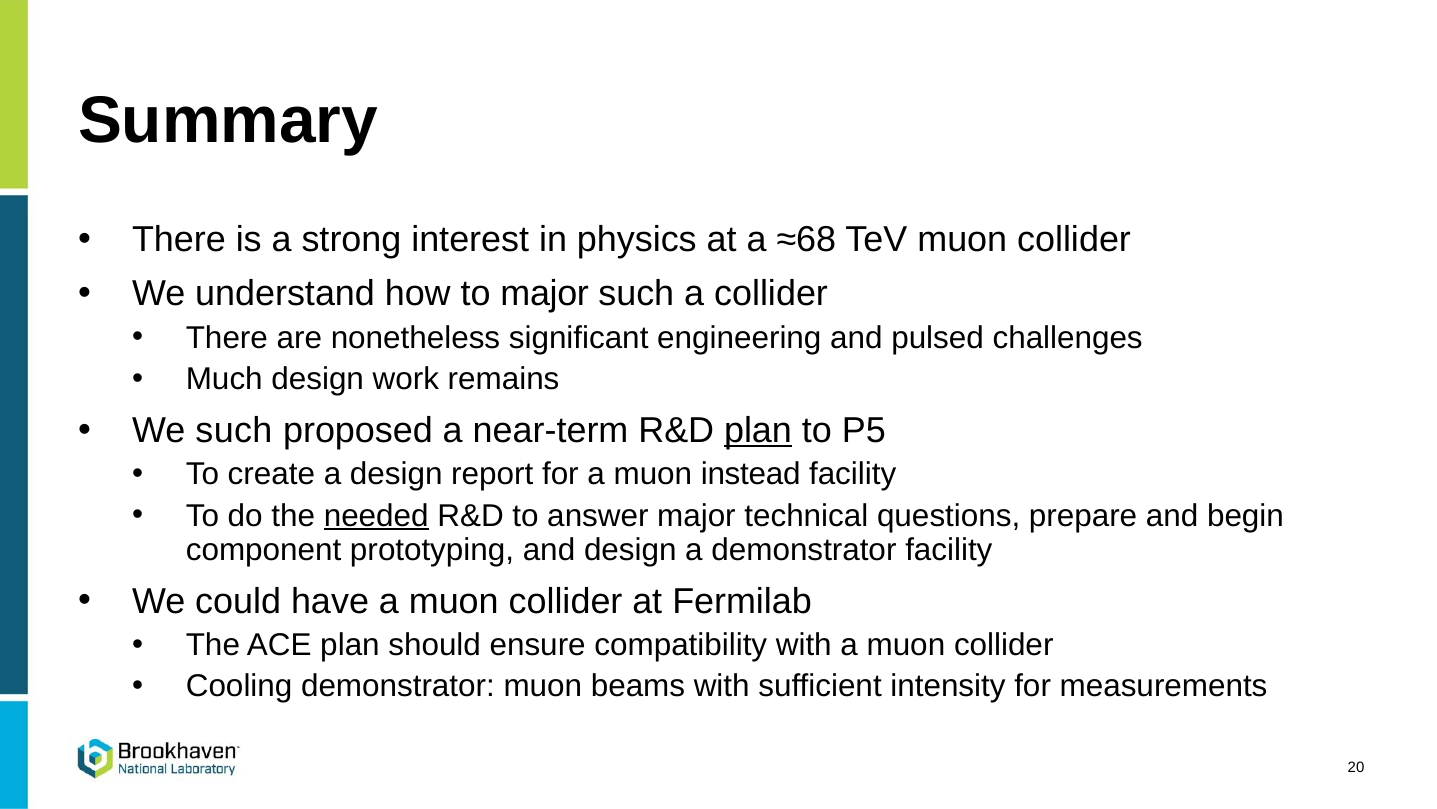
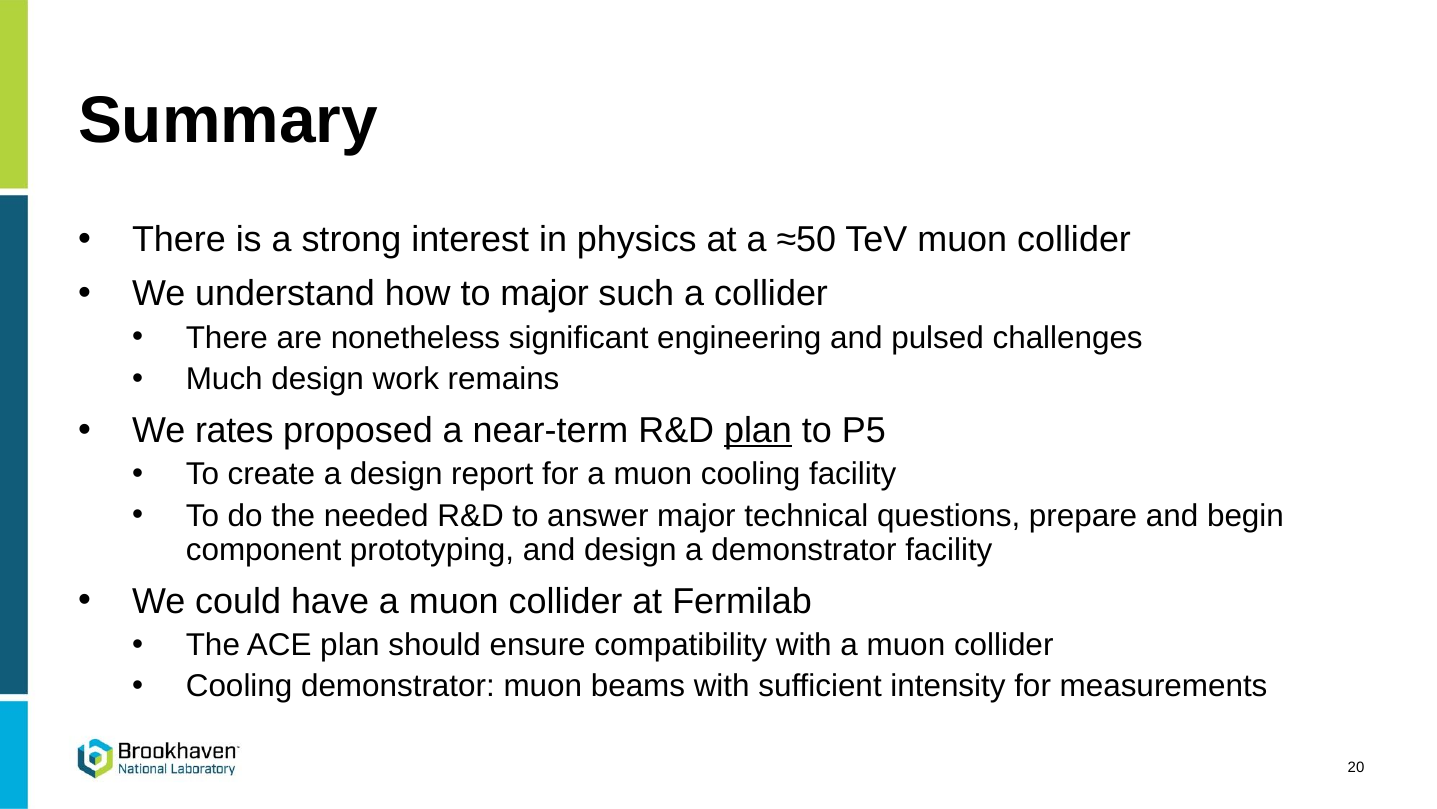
≈68: ≈68 -> ≈50
We such: such -> rates
muon instead: instead -> cooling
needed underline: present -> none
